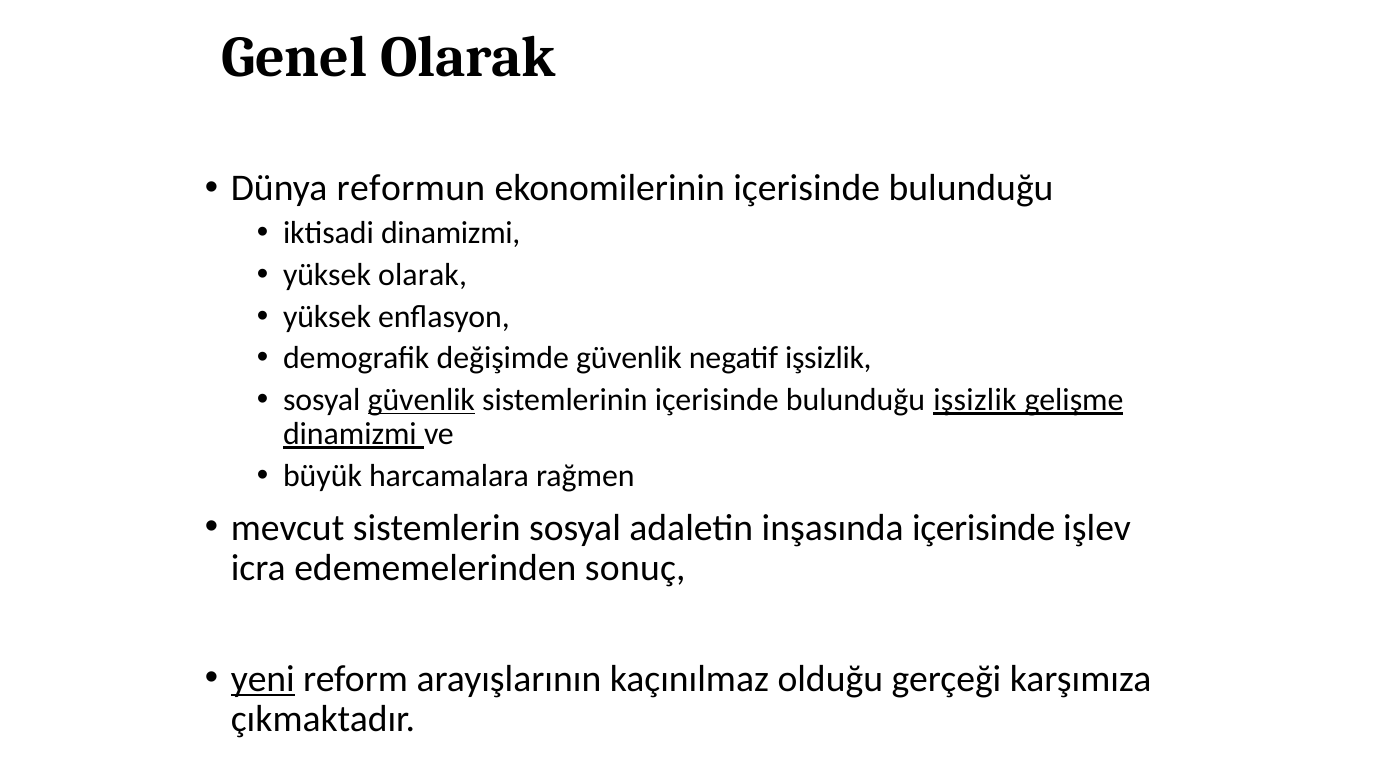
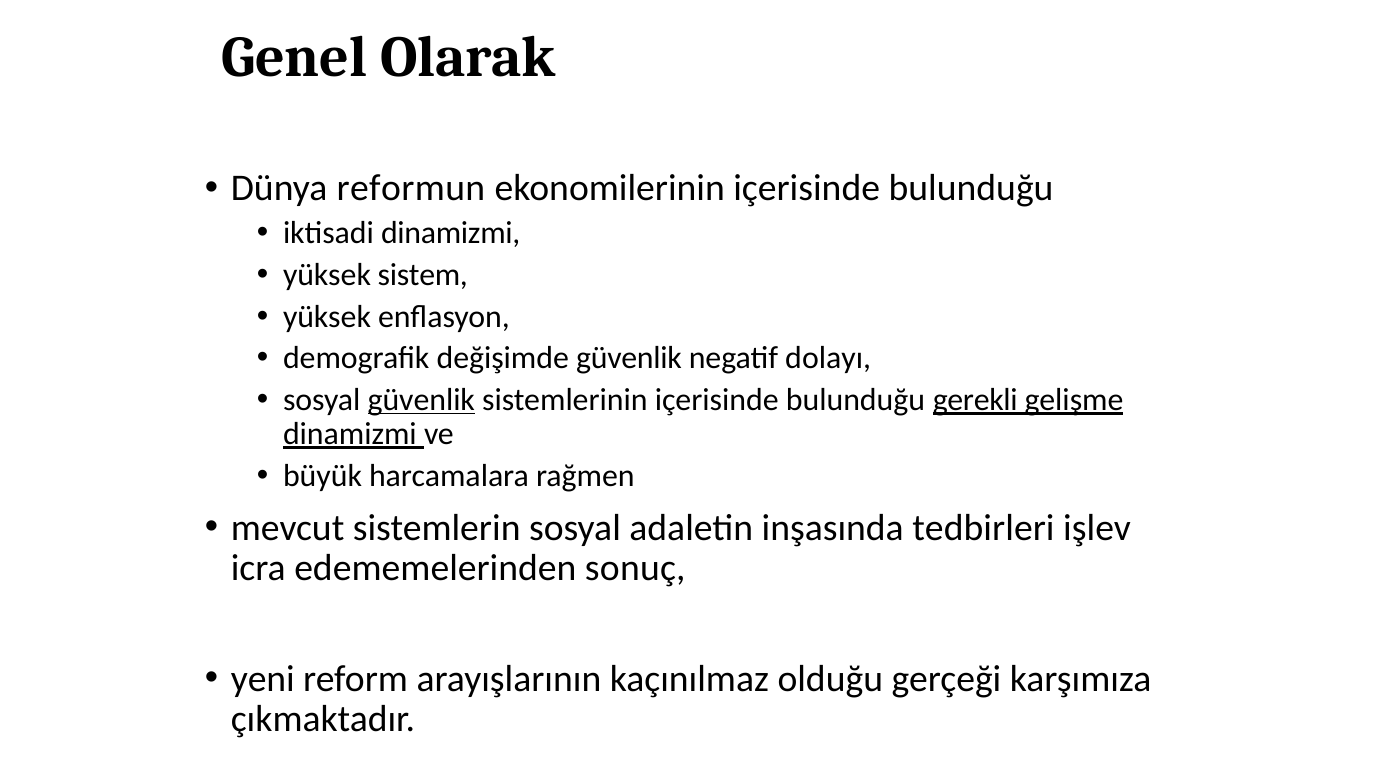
yüksek olarak: olarak -> sistem
negatif işsizlik: işsizlik -> dolayı
bulunduğu işsizlik: işsizlik -> gerekli
inşasında içerisinde: içerisinde -> tedbirleri
yeni underline: present -> none
